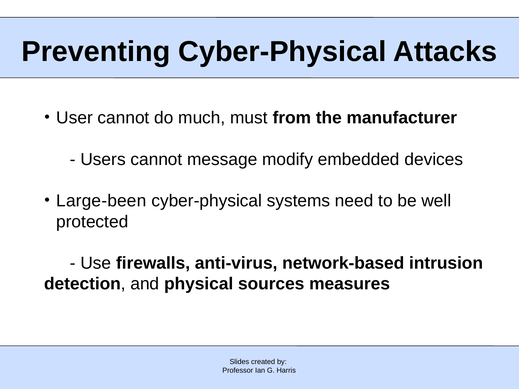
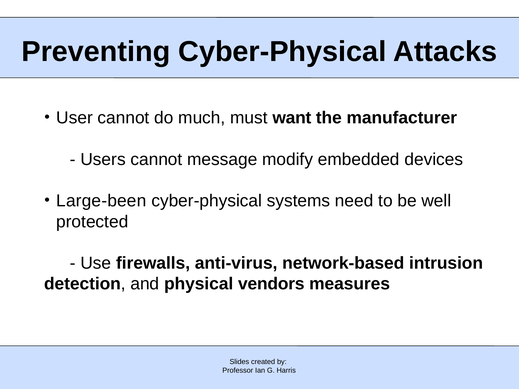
from: from -> want
sources: sources -> vendors
